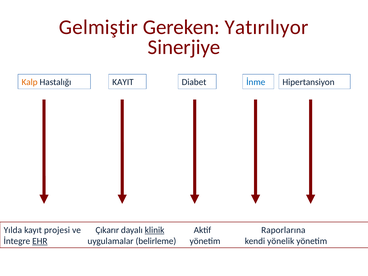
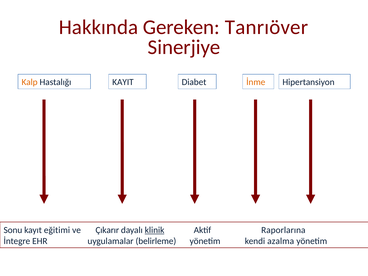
Gelmiştir: Gelmiştir -> Hakkında
Yatırılıyor: Yatırılıyor -> Tanrıöver
İnme colour: blue -> orange
Yılda: Yılda -> Sonu
projesi: projesi -> eğitimi
EHR underline: present -> none
yönelik: yönelik -> azalma
